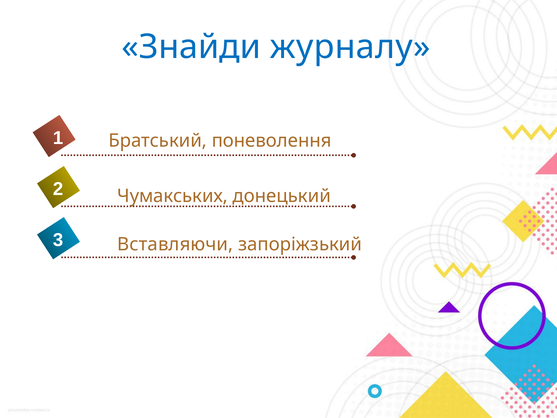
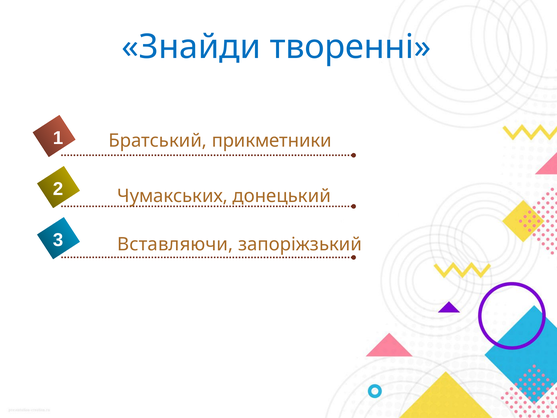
журналу: журналу -> творенні
поневолення: поневолення -> прикметники
